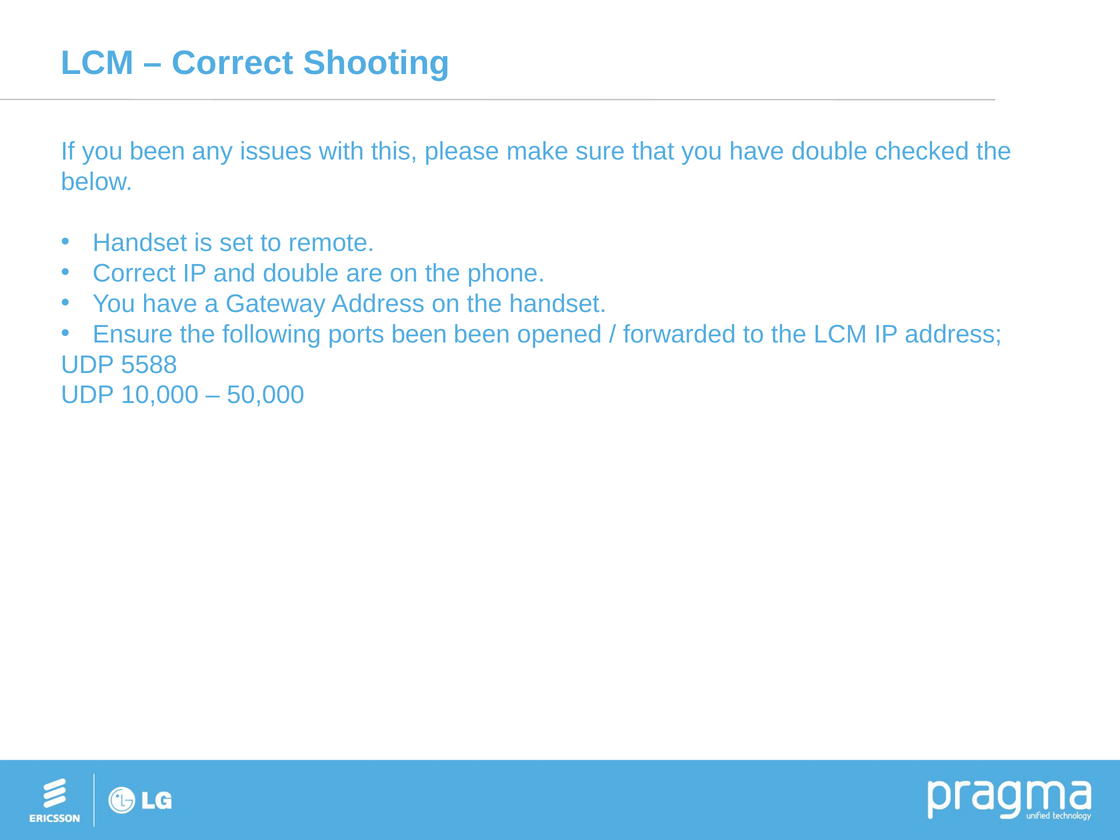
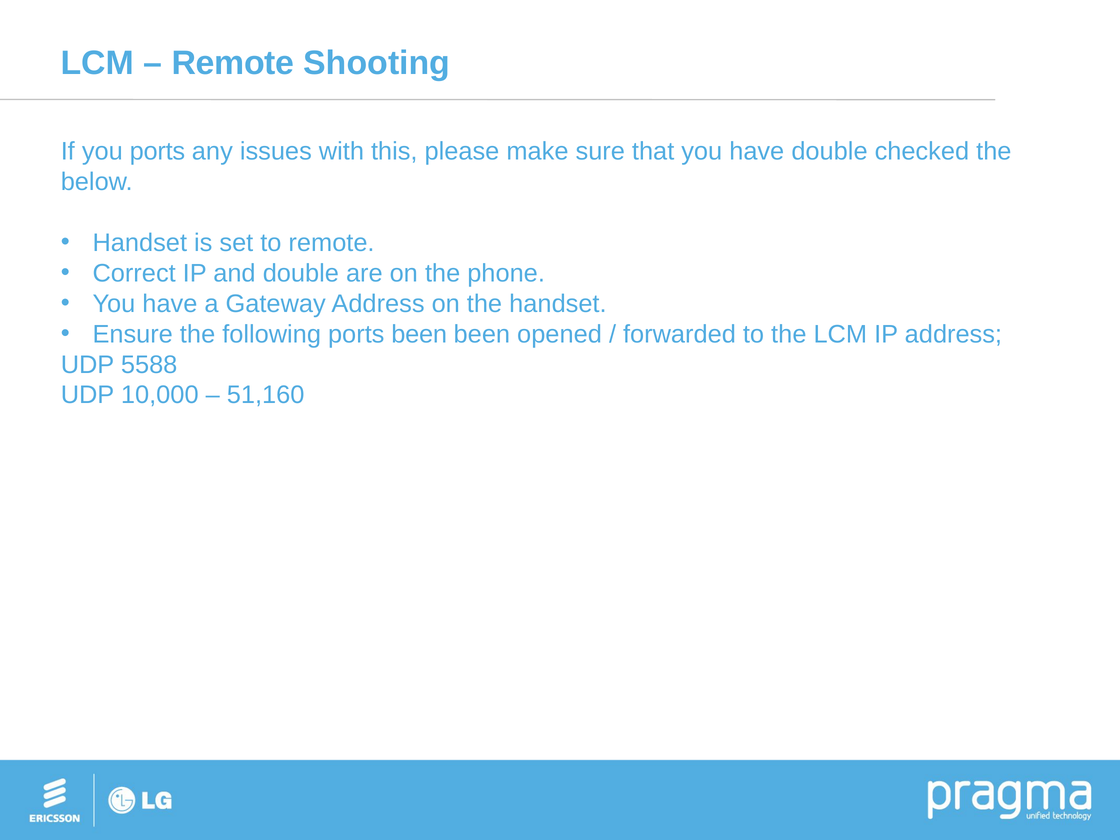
Correct at (233, 63): Correct -> Remote
you been: been -> ports
50,000: 50,000 -> 51,160
